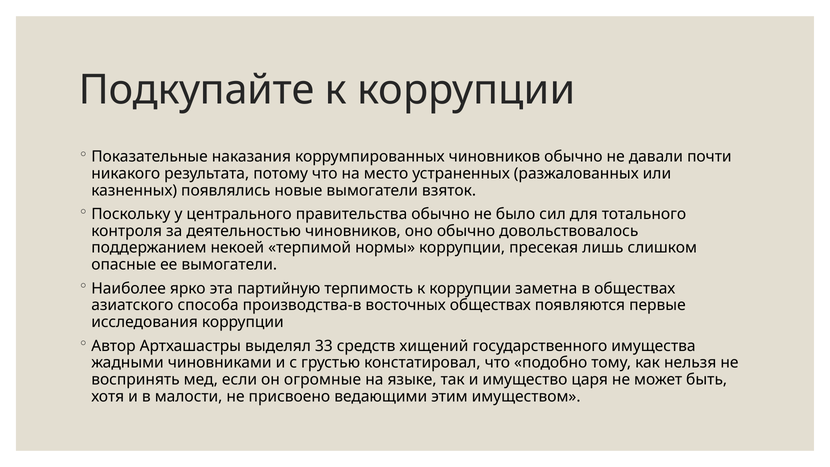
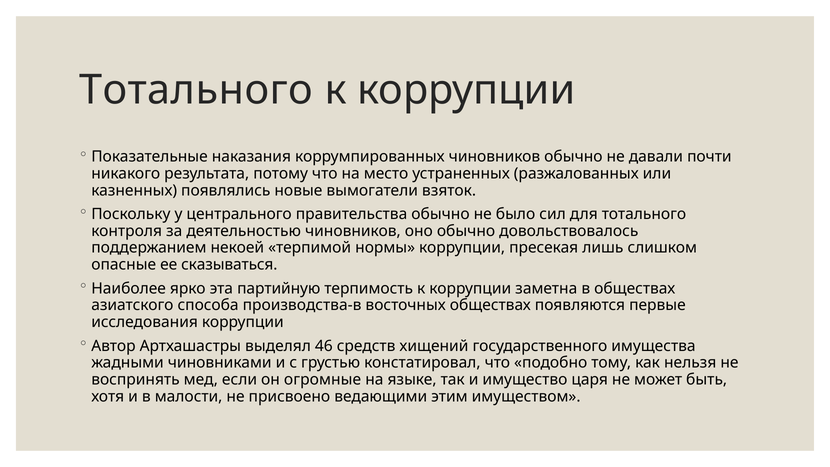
Подкупайте at (196, 90): Подкупайте -> Тотального
ее вымогатели: вымогатели -> сказываться
33: 33 -> 46
